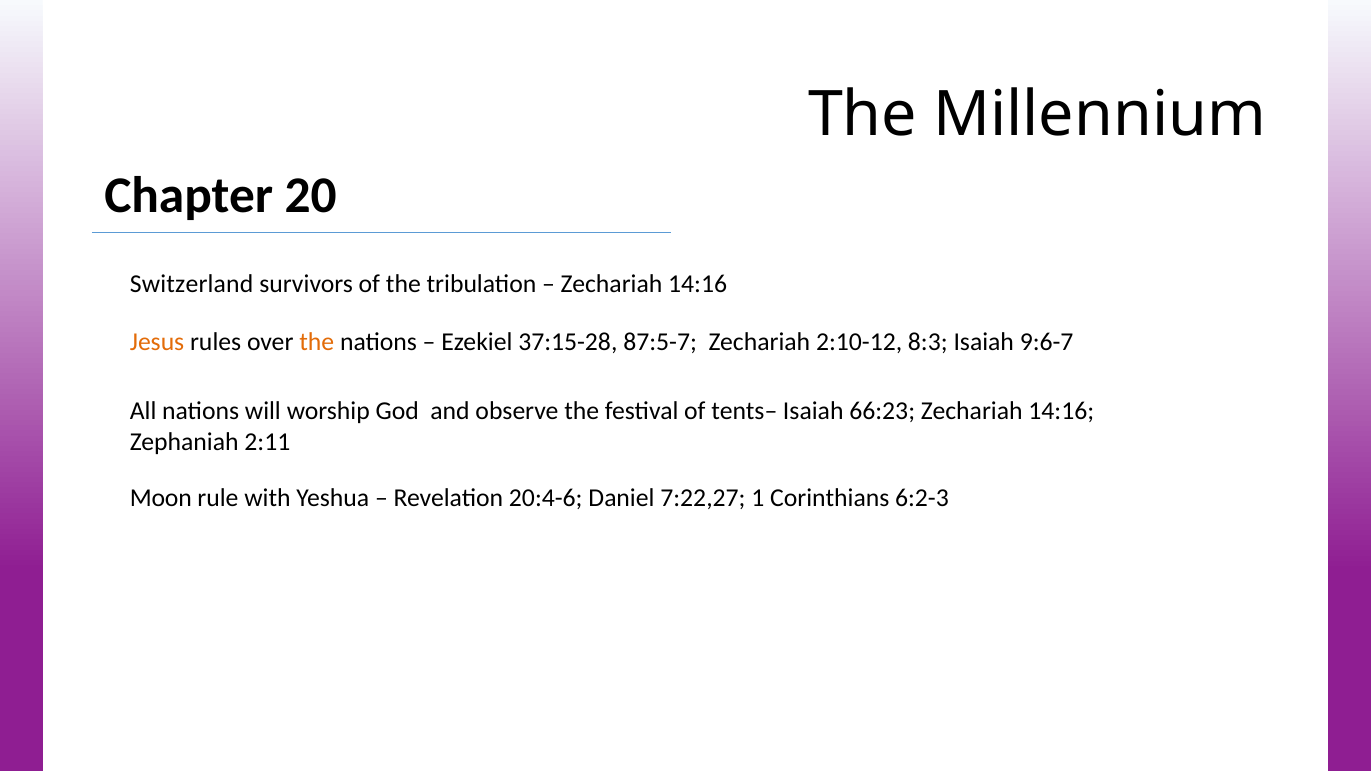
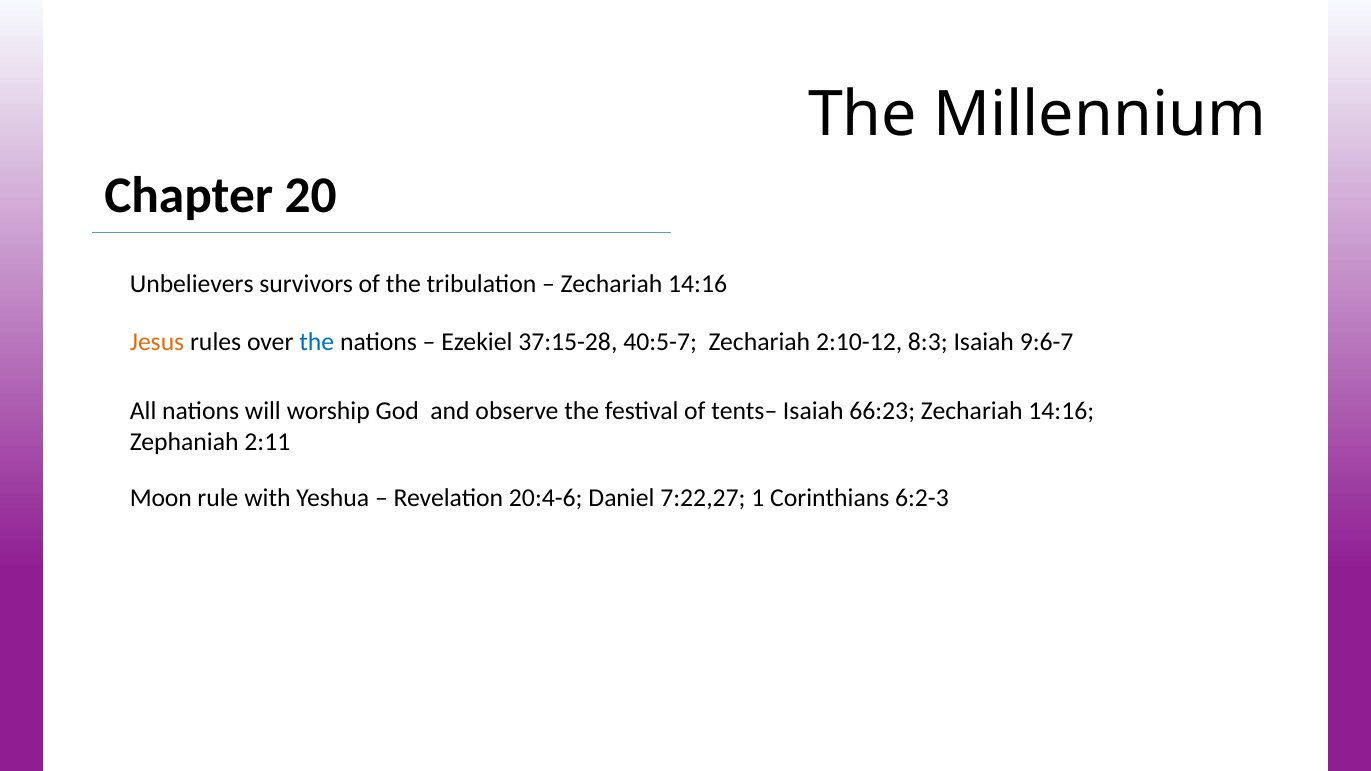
Switzerland: Switzerland -> Unbelievers
the at (317, 342) colour: orange -> blue
87:5-7: 87:5-7 -> 40:5-7
